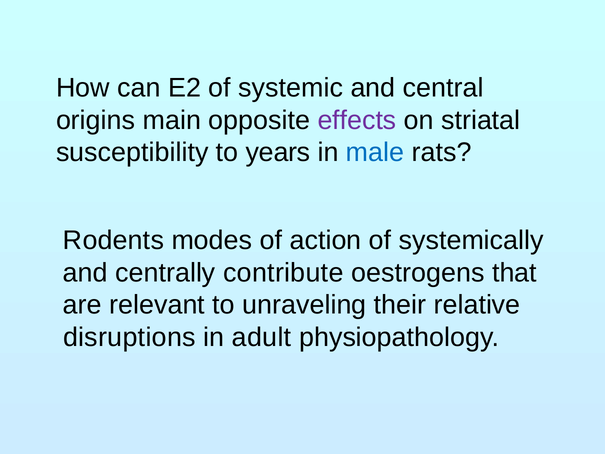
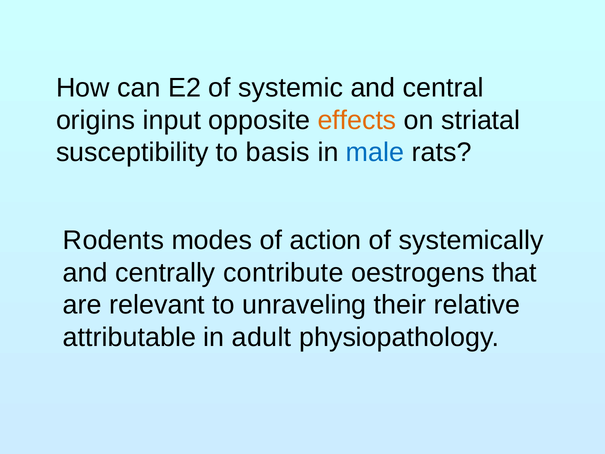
main: main -> input
effects colour: purple -> orange
years: years -> basis
disruptions: disruptions -> attributable
